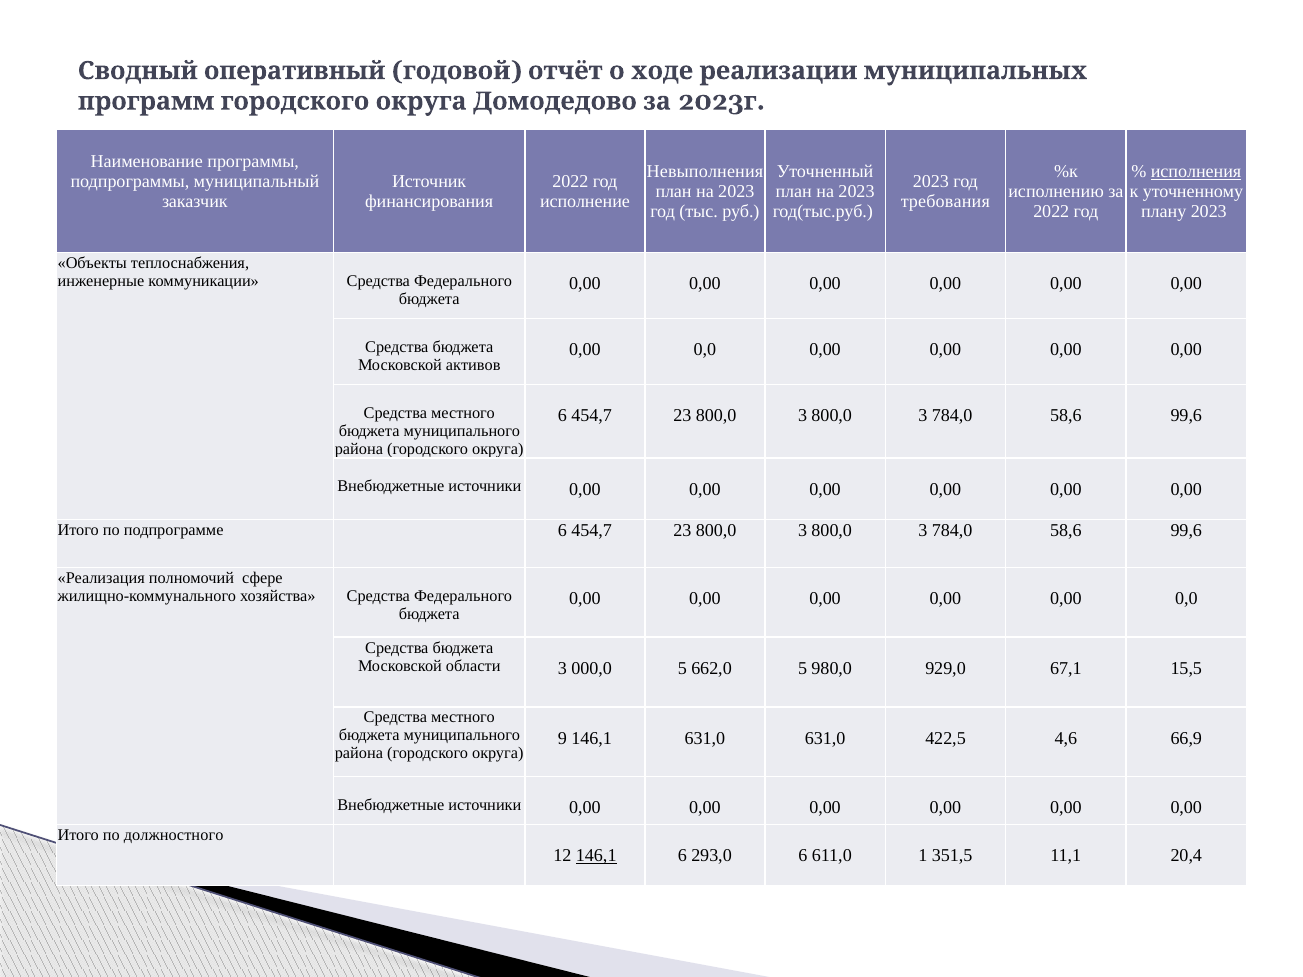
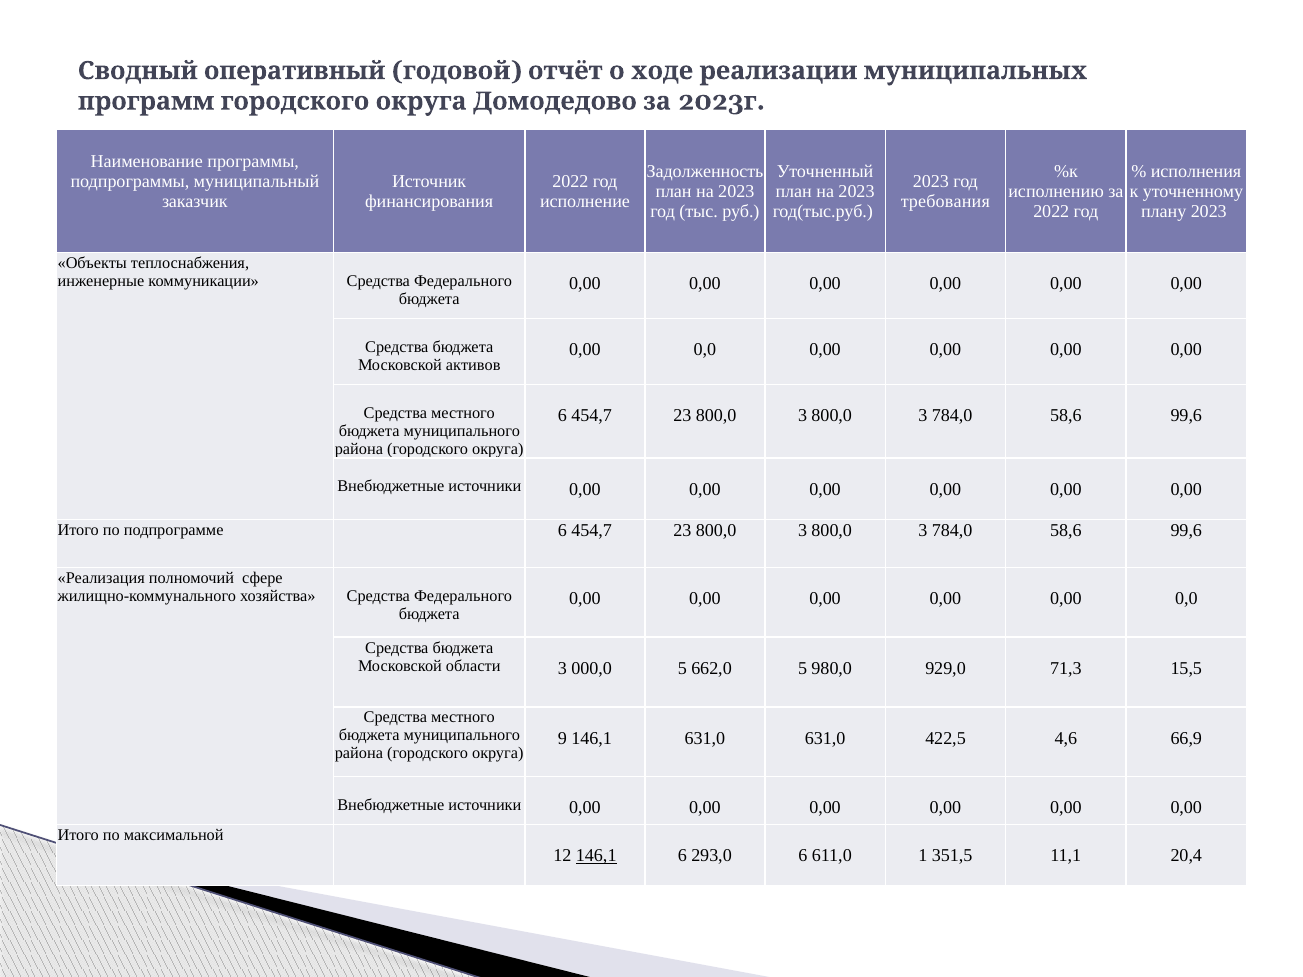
Невыполнения: Невыполнения -> Задолженность
исполнения underline: present -> none
67,1: 67,1 -> 71,3
должностного: должностного -> максимальной
